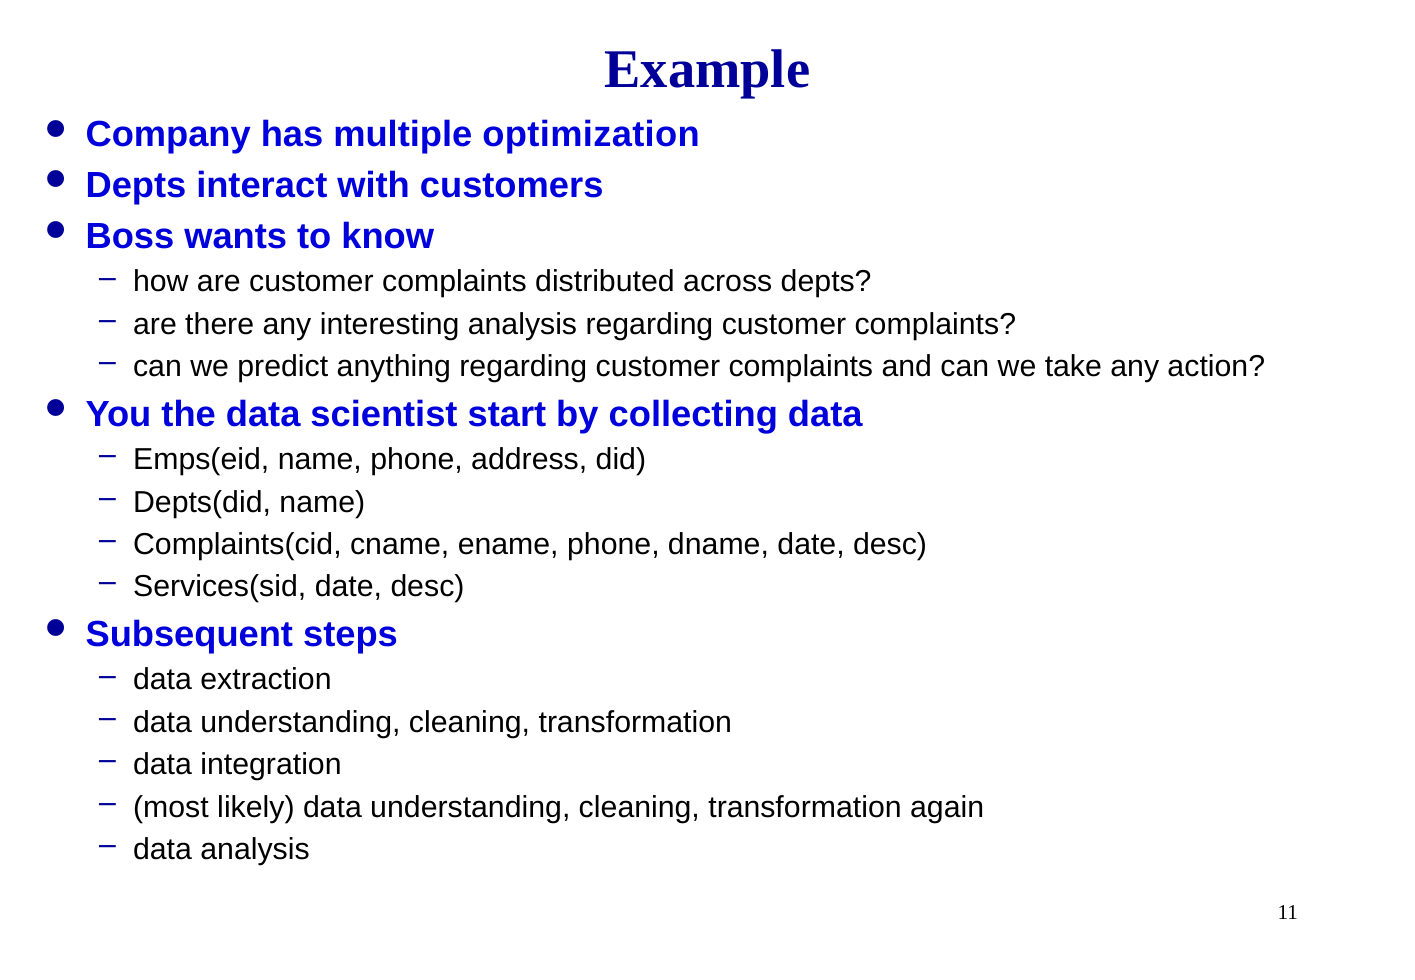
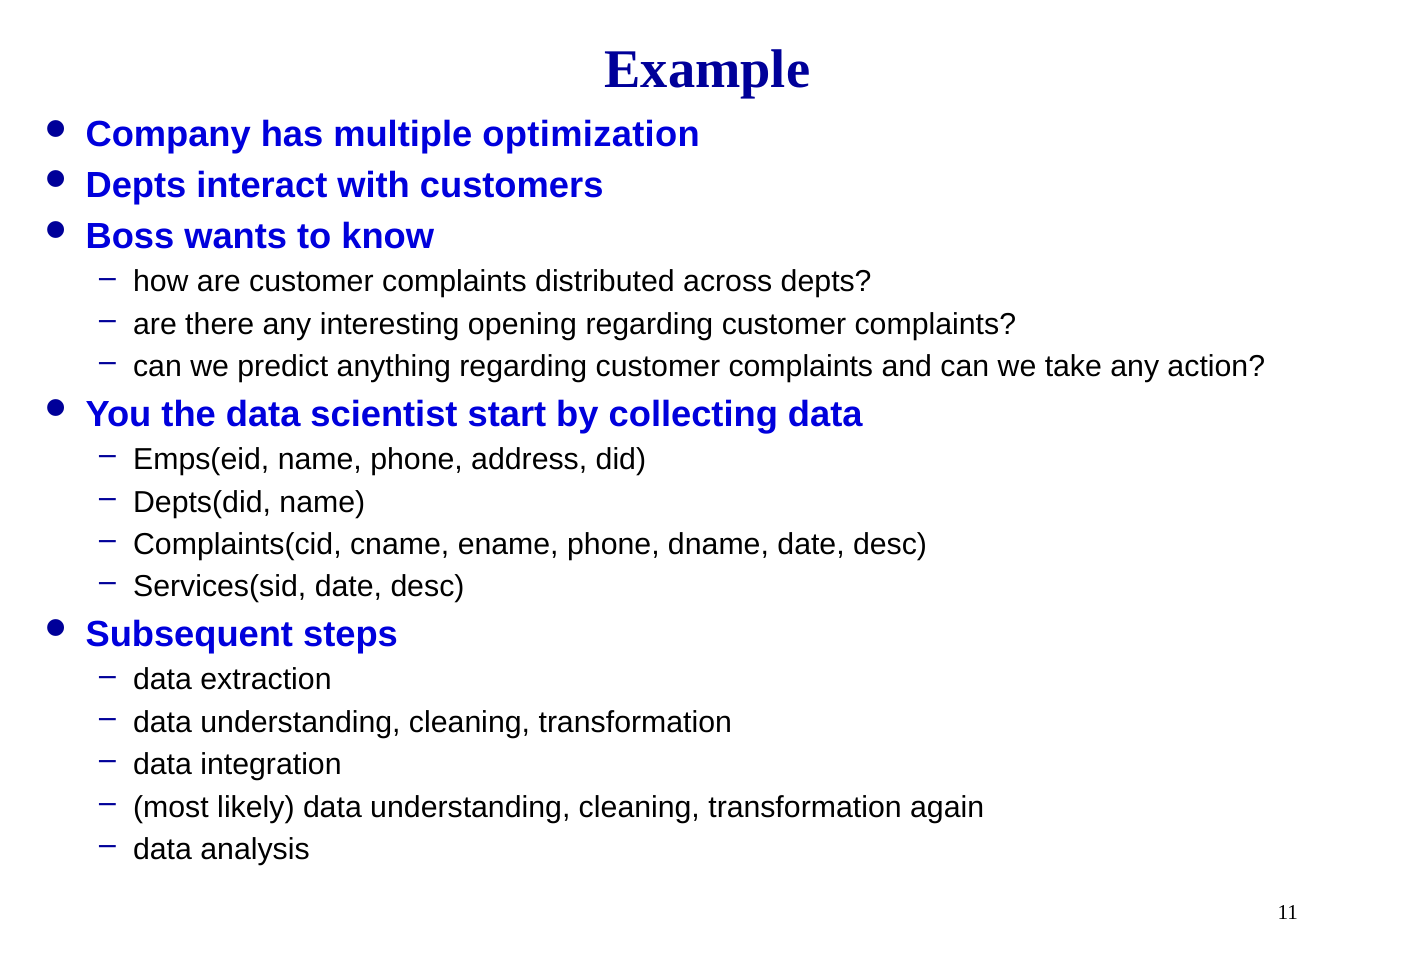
interesting analysis: analysis -> opening
